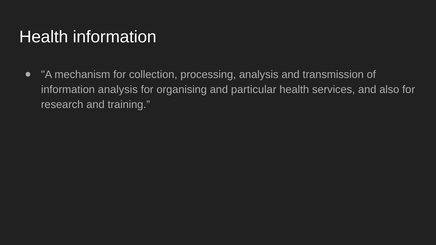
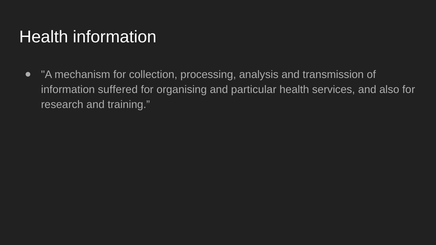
information analysis: analysis -> suffered
